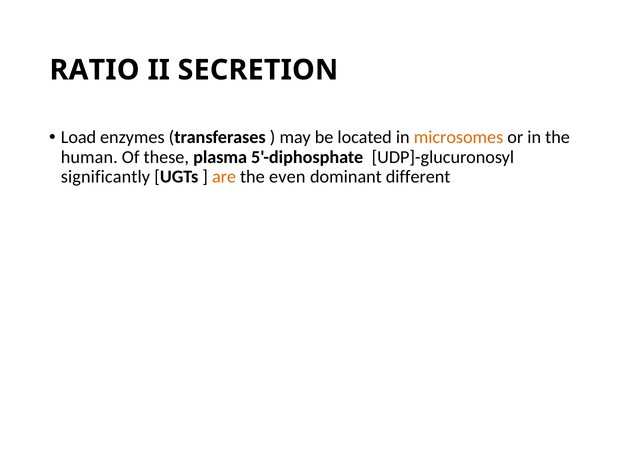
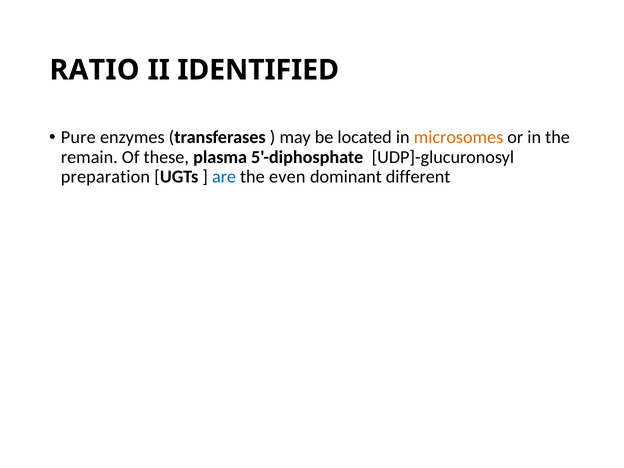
SECRETION: SECRETION -> IDENTIFIED
Load: Load -> Pure
human: human -> remain
significantly: significantly -> preparation
are colour: orange -> blue
